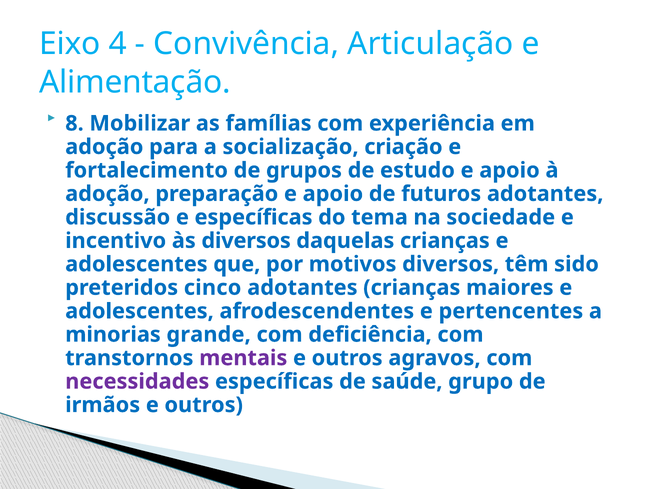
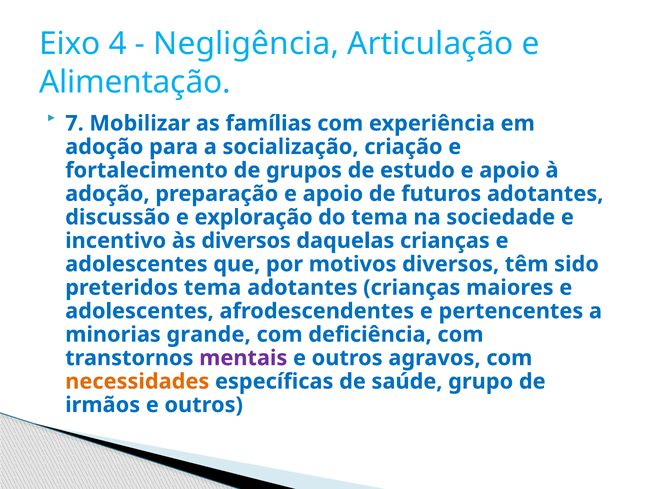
Convivência: Convivência -> Negligência
8: 8 -> 7
e específicas: específicas -> exploração
preteridos cinco: cinco -> tema
necessidades colour: purple -> orange
